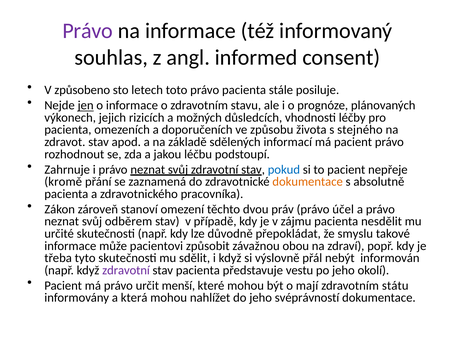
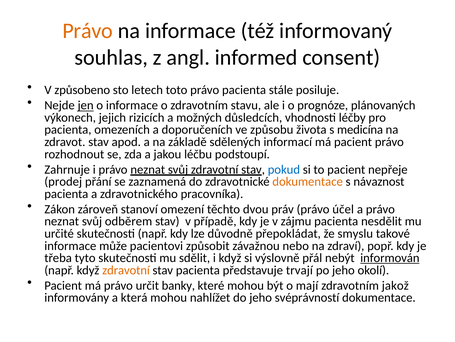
Právo at (88, 31) colour: purple -> orange
stejného: stejného -> medicína
kromě: kromě -> prodej
absolutně: absolutně -> návaznost
obou: obou -> nebo
informován underline: none -> present
zdravotní at (126, 270) colour: purple -> orange
vestu: vestu -> trvají
menší: menší -> banky
státu: státu -> jakož
